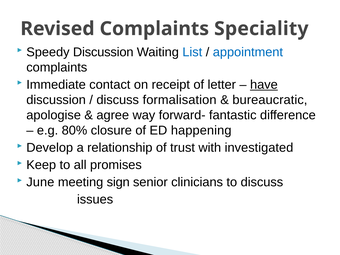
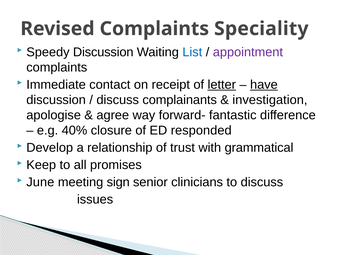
appointment colour: blue -> purple
letter underline: none -> present
formalisation: formalisation -> complainants
bureaucratic: bureaucratic -> investigation
80%: 80% -> 40%
happening: happening -> responded
investigated: investigated -> grammatical
